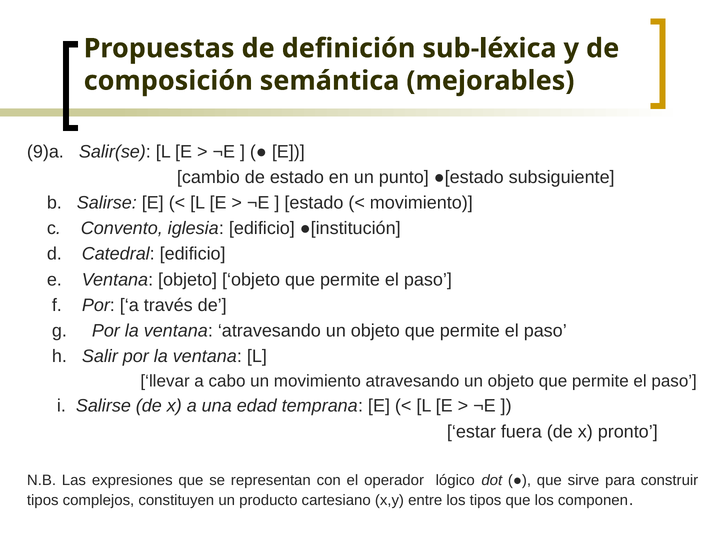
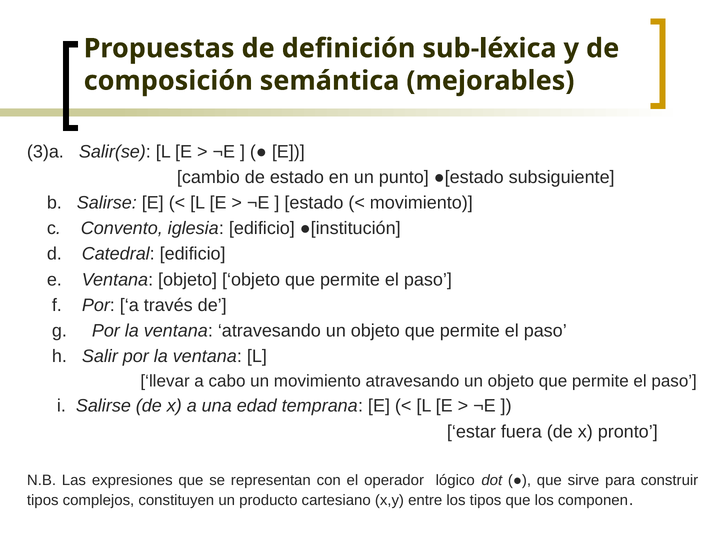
9)a: 9)a -> 3)a
